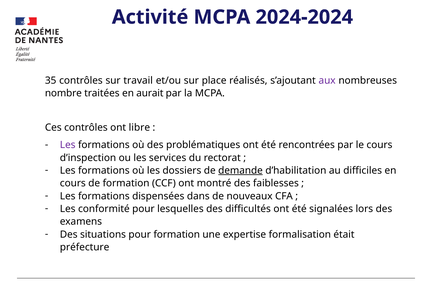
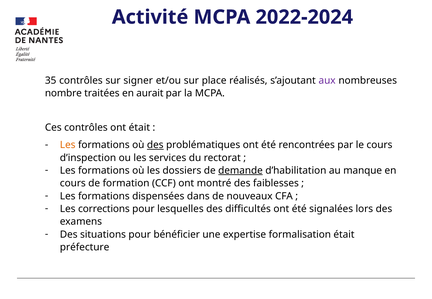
2024-2024: 2024-2024 -> 2022-2024
travail: travail -> signer
ont libre: libre -> était
Les at (68, 145) colour: purple -> orange
des at (155, 145) underline: none -> present
difficiles: difficiles -> manque
conformité: conformité -> corrections
pour formation: formation -> bénéficier
